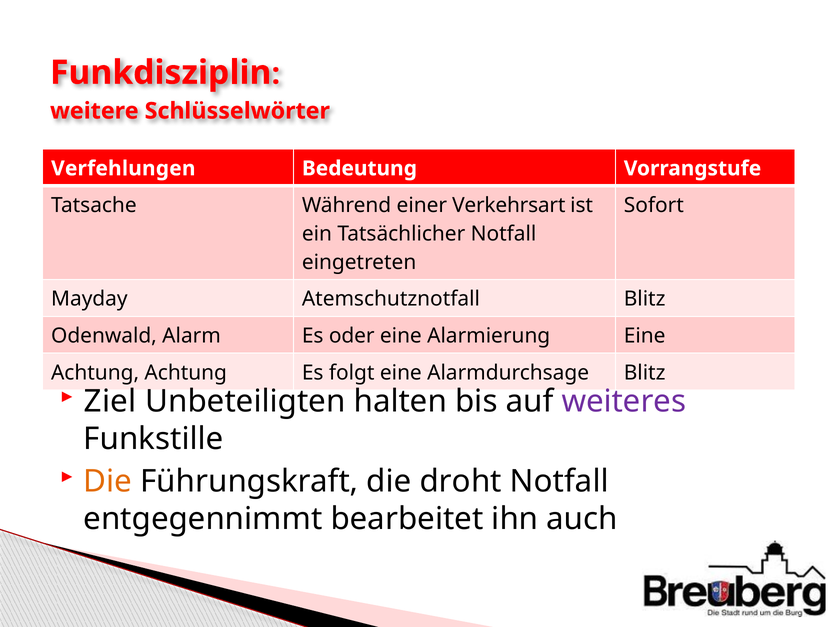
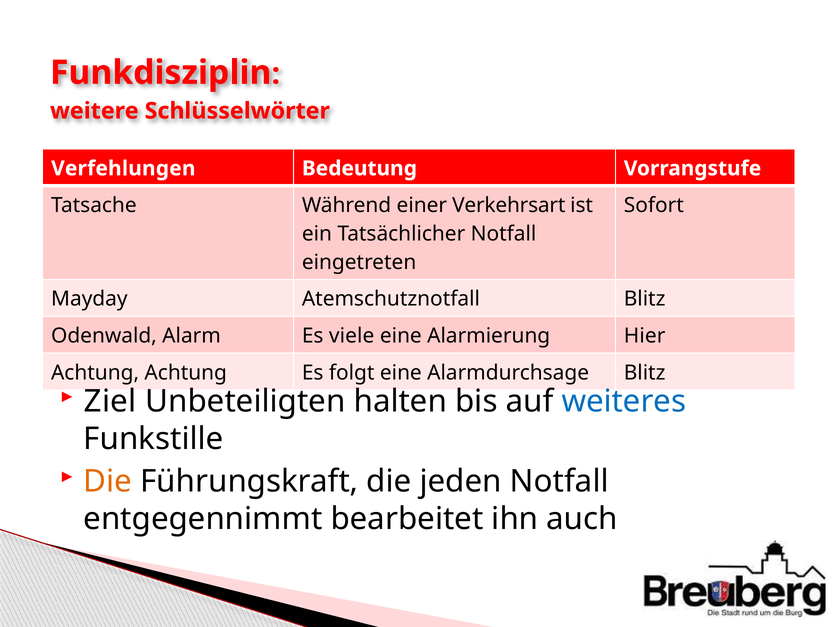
oder: oder -> viele
Alarmierung Eine: Eine -> Hier
weiteres colour: purple -> blue
droht: droht -> jeden
